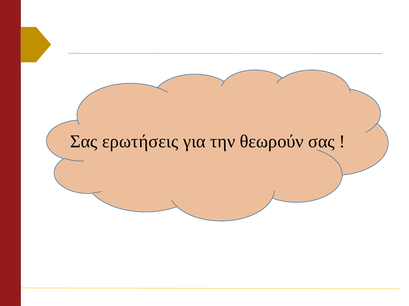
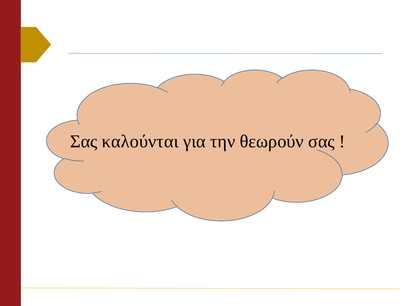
ερωτήσεις: ερωτήσεις -> καλούνται
